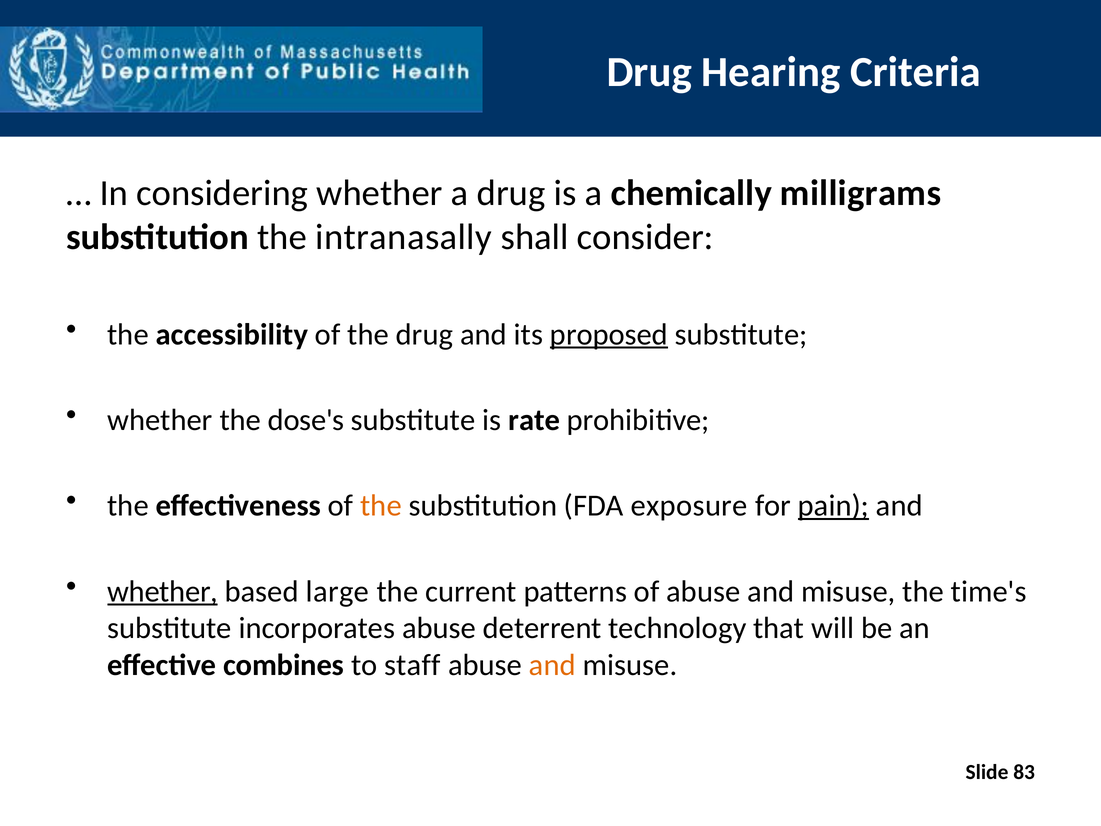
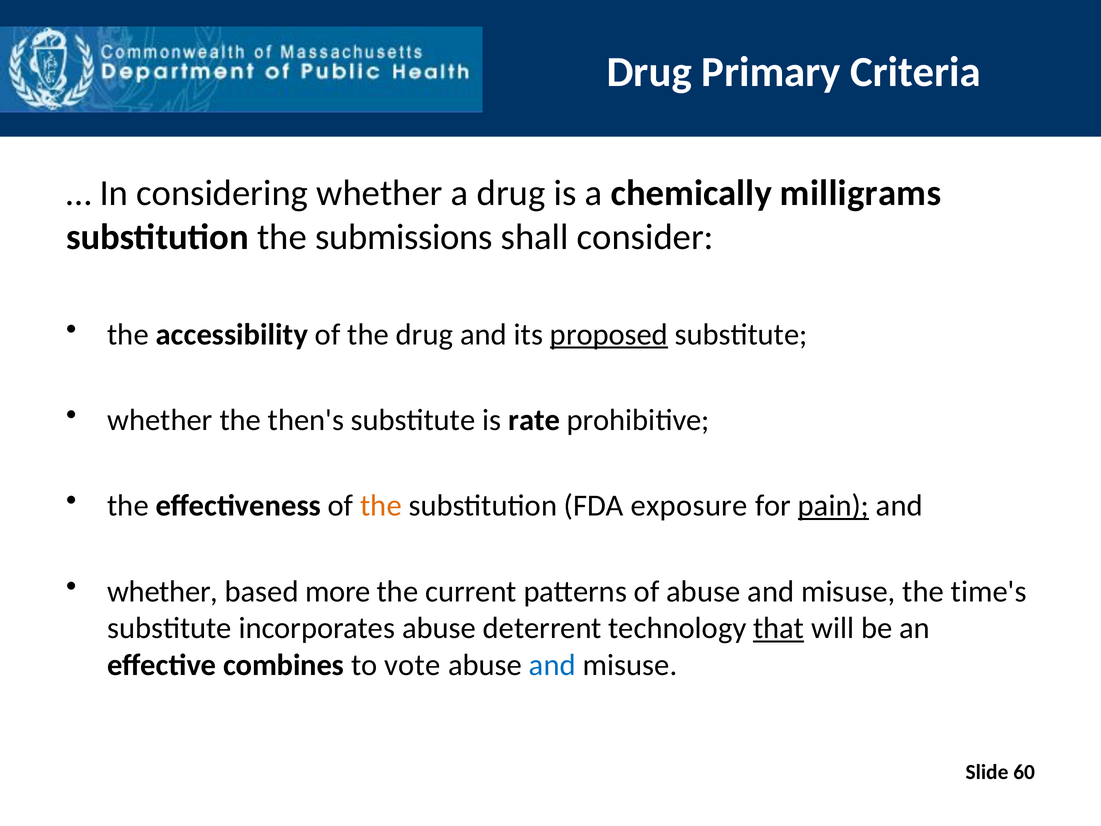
Hearing: Hearing -> Primary
intranasally: intranasally -> submissions
dose's: dose's -> then's
whether at (163, 591) underline: present -> none
large: large -> more
that underline: none -> present
staff: staff -> vote
and at (552, 665) colour: orange -> blue
83: 83 -> 60
